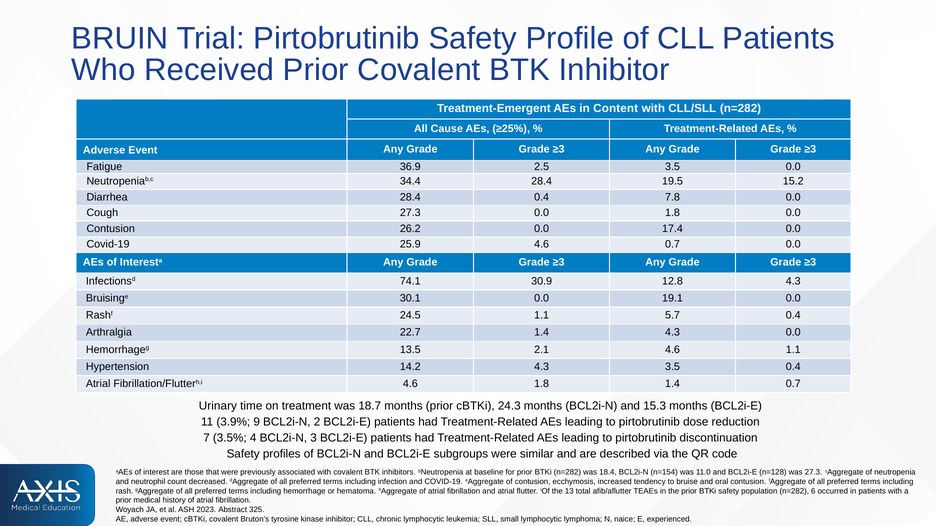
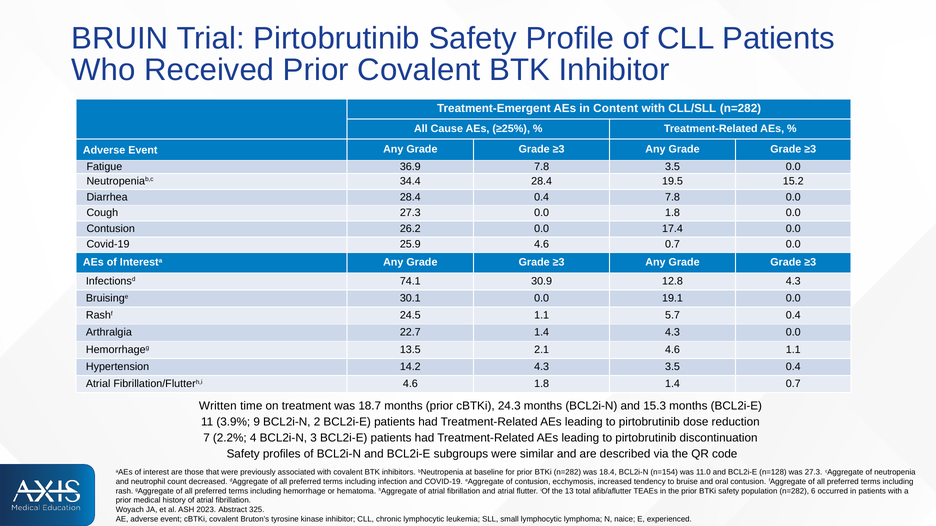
36.9 2.5: 2.5 -> 7.8
Urinary: Urinary -> Written
3.5%: 3.5% -> 2.2%
